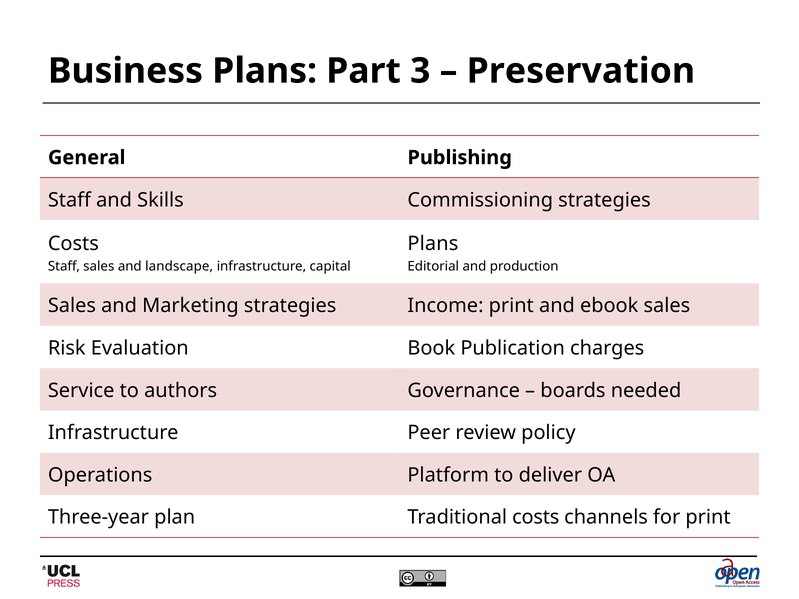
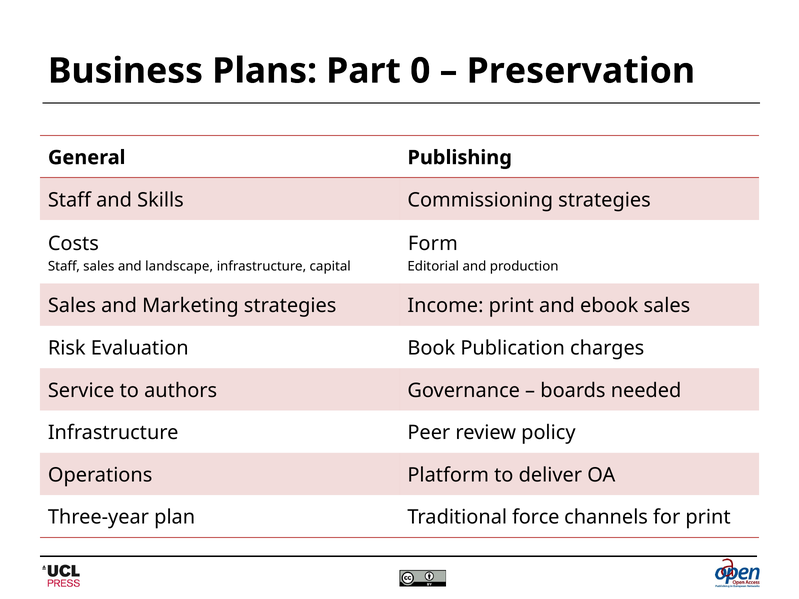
3: 3 -> 0
Plans at (433, 244): Plans -> Form
Traditional costs: costs -> force
